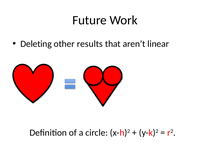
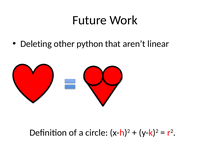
results: results -> python
